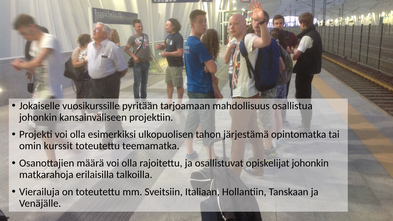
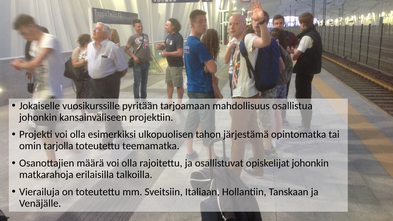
kurssit: kurssit -> tarjolla
